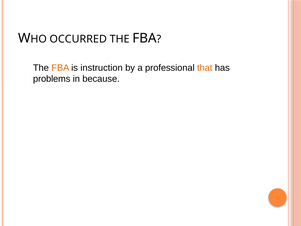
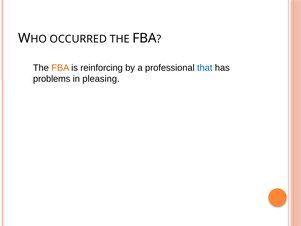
instruction: instruction -> reinforcing
that colour: orange -> blue
because: because -> pleasing
